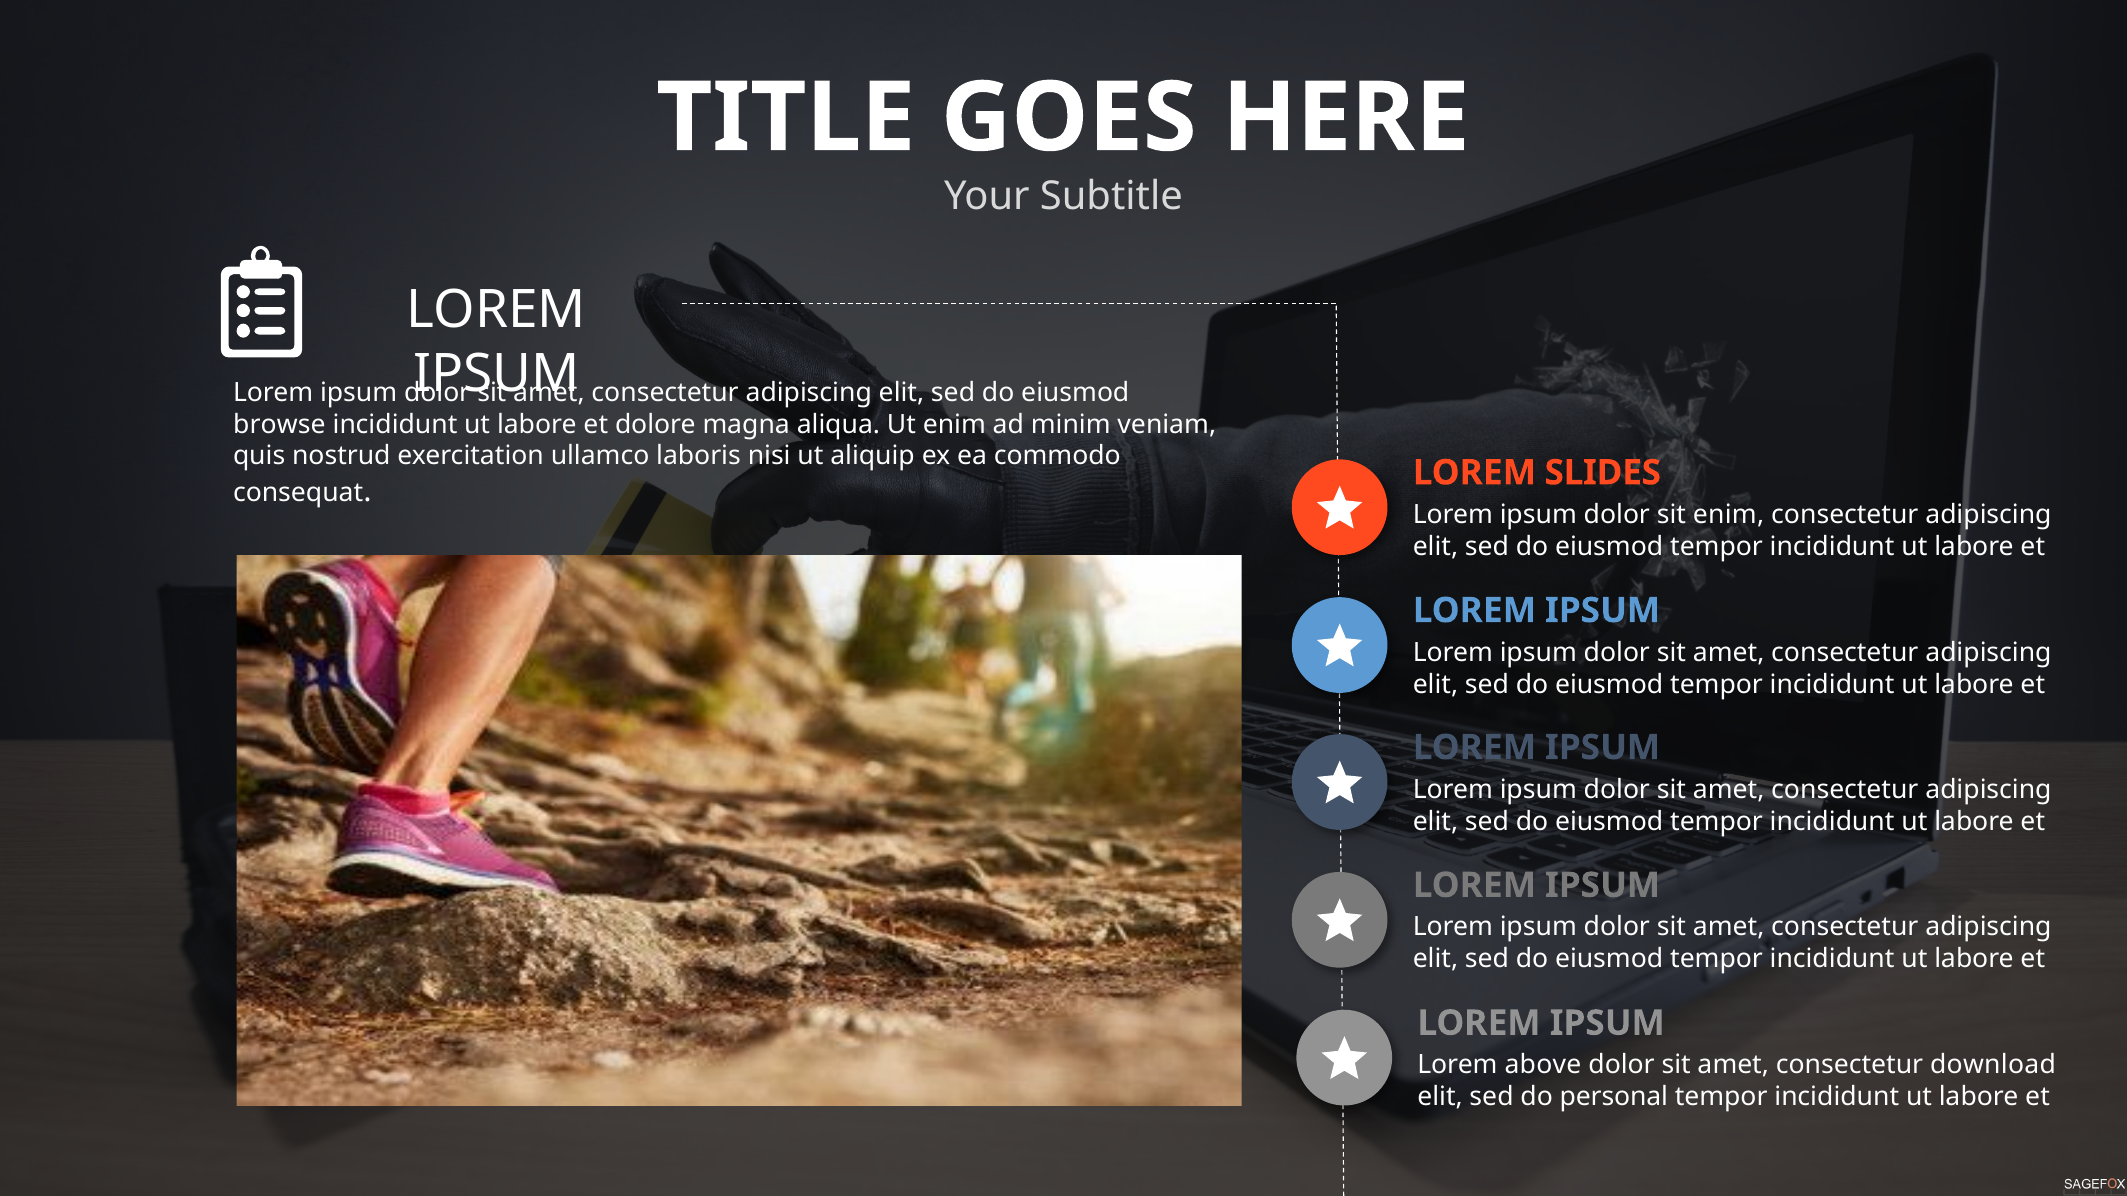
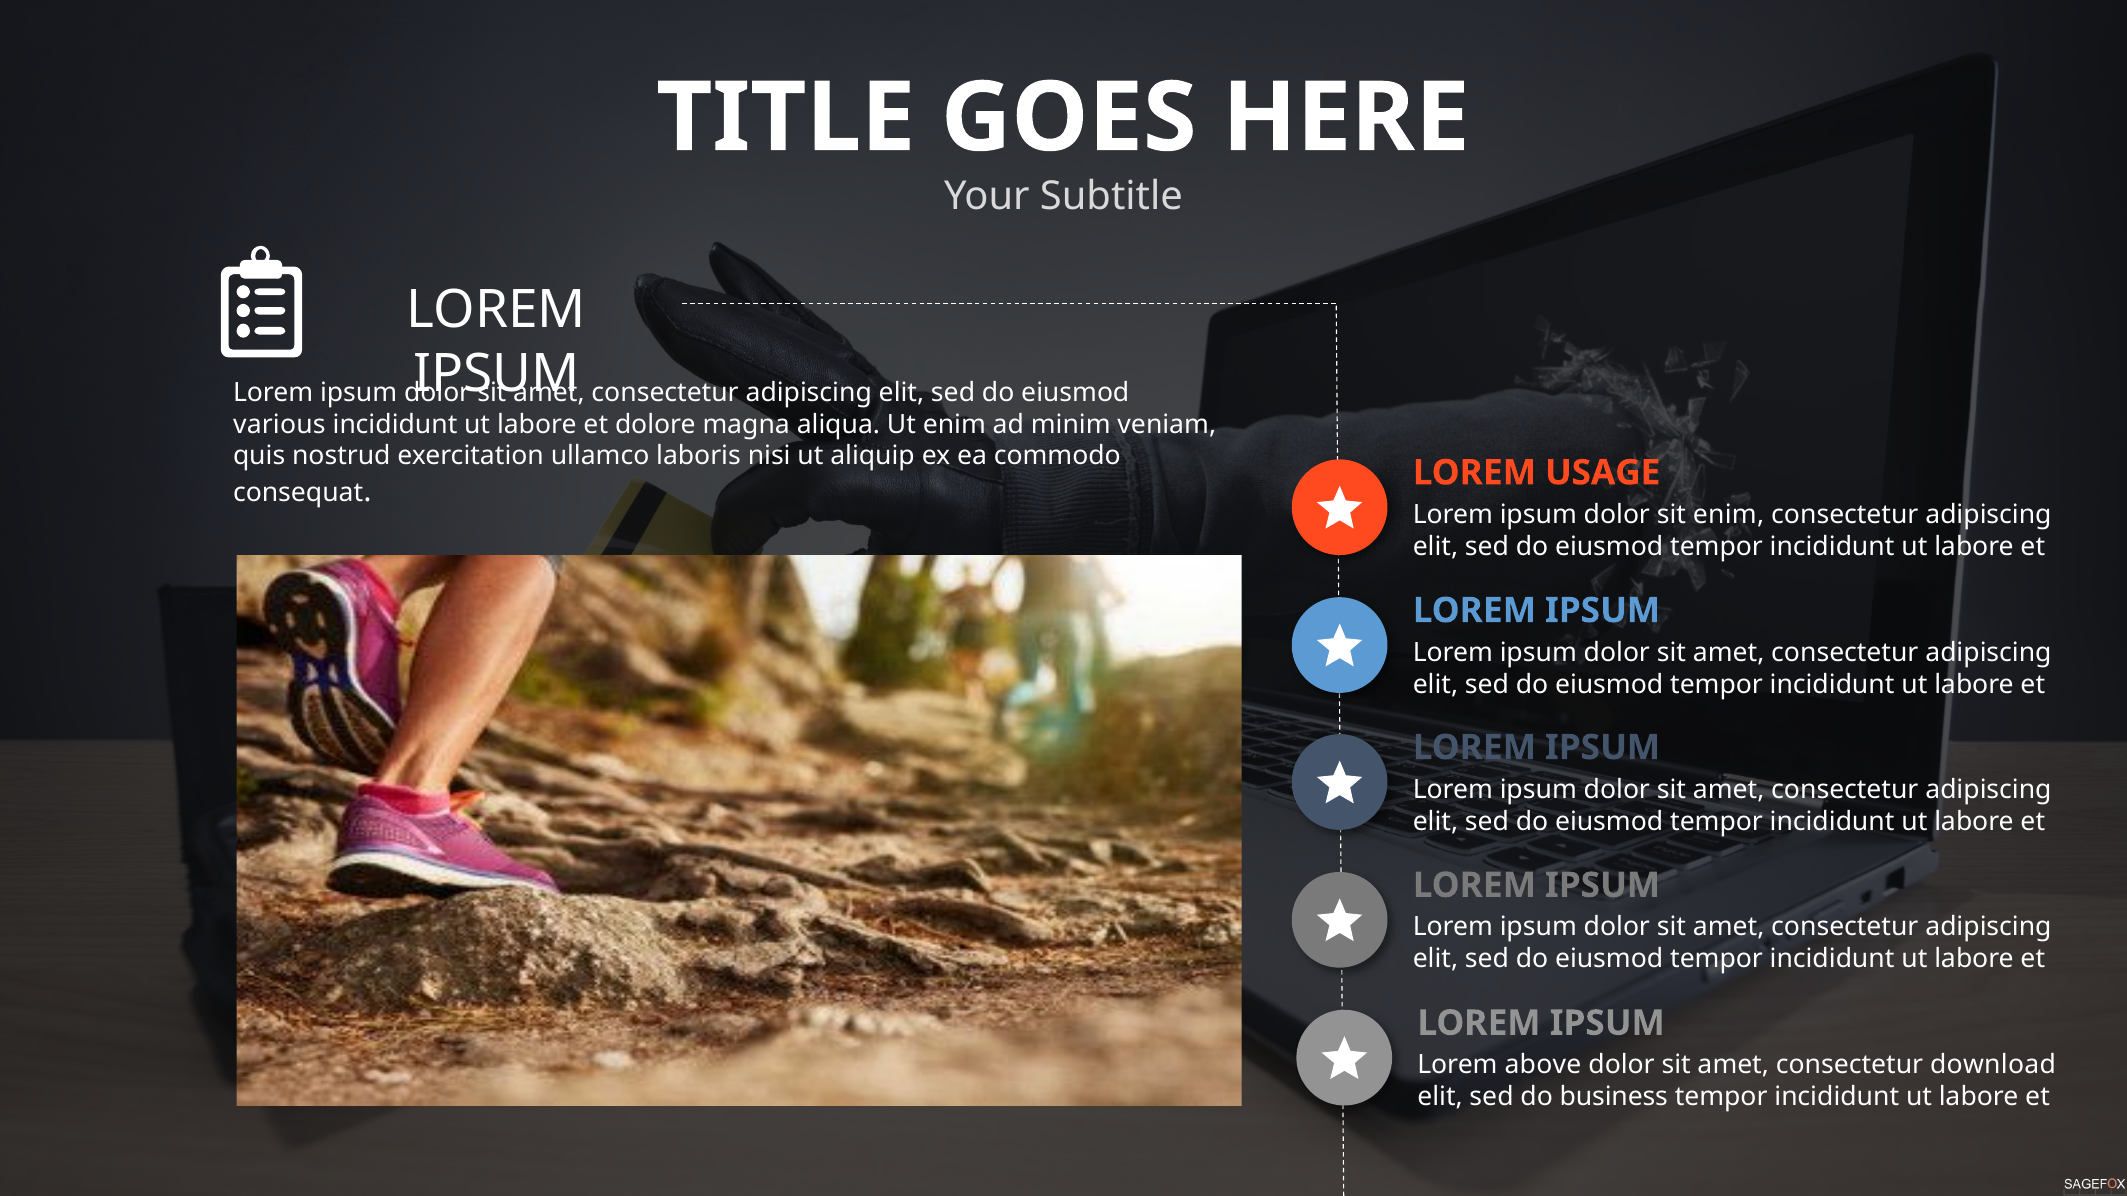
browse: browse -> various
SLIDES: SLIDES -> USAGE
personal: personal -> business
